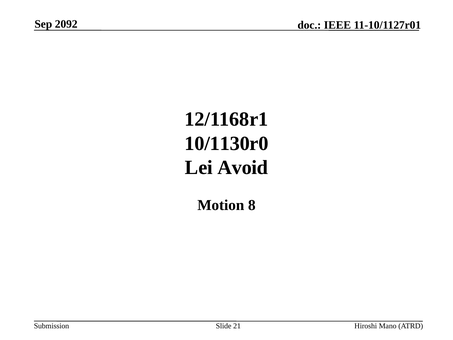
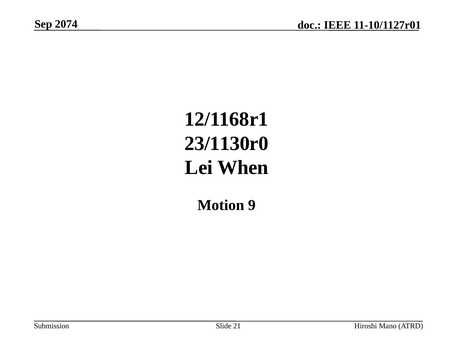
2092: 2092 -> 2074
10/1130r0: 10/1130r0 -> 23/1130r0
Avoid: Avoid -> When
8: 8 -> 9
